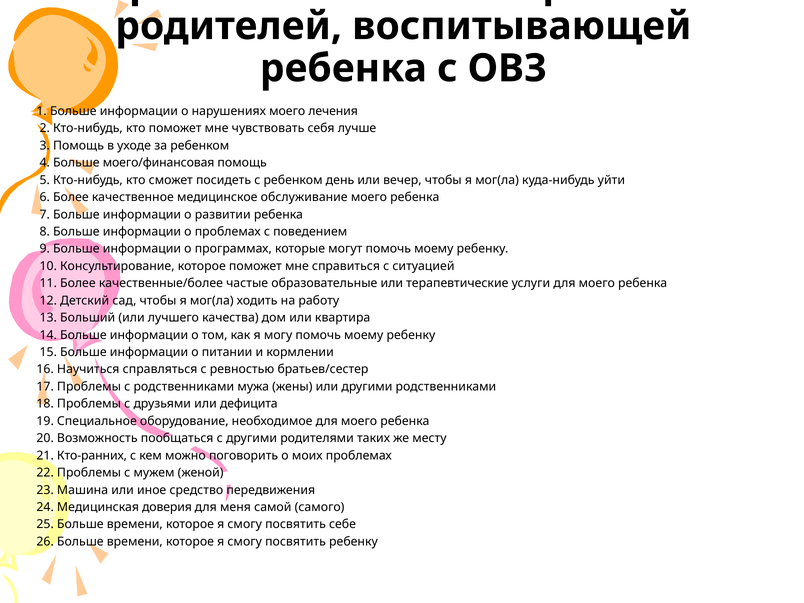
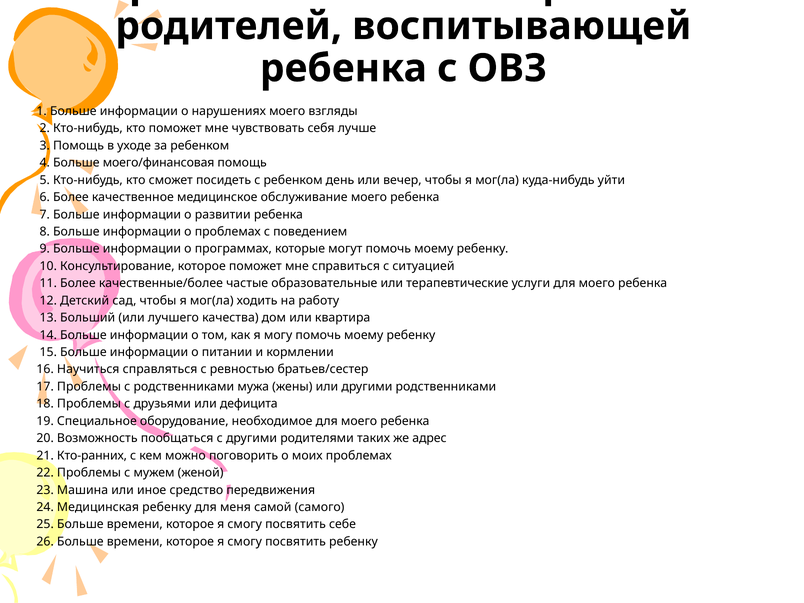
лечения: лечения -> взгляды
месту: месту -> адрес
Медицинская доверия: доверия -> ребенку
